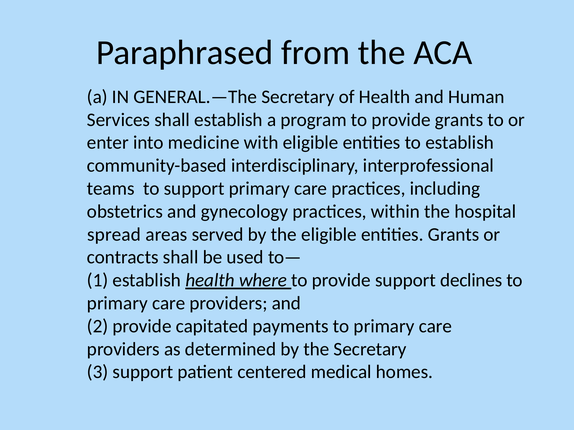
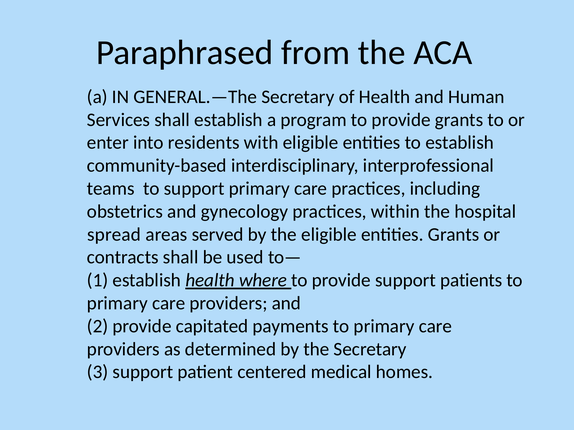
medicine: medicine -> residents
declines: declines -> patients
